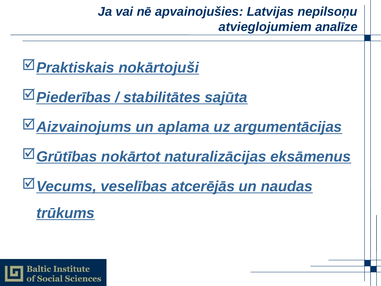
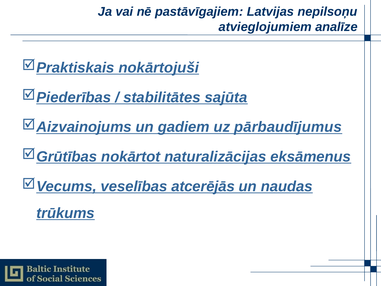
apvainojušies: apvainojušies -> pastāvīgajiem
aplama: aplama -> gadiem
argumentācijas: argumentācijas -> pārbaudījumus
